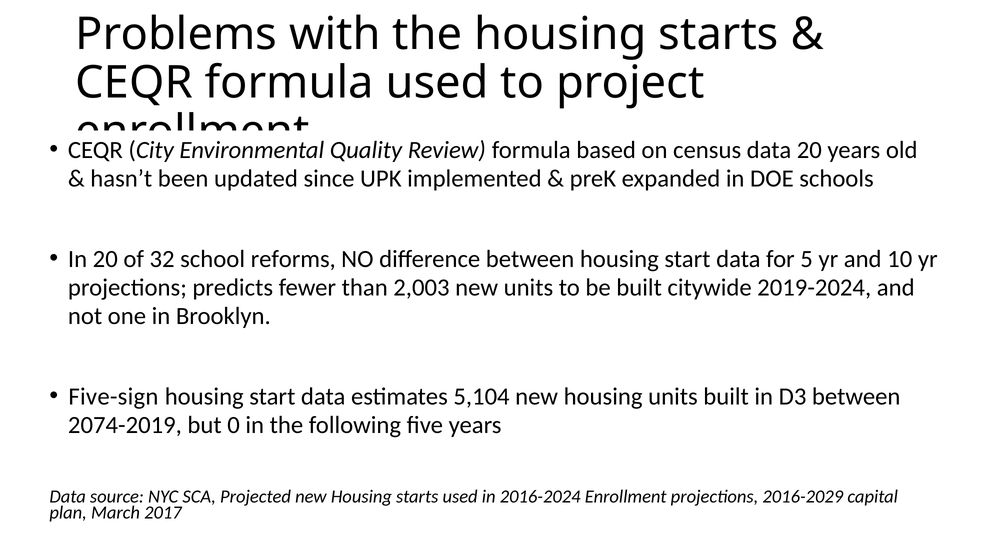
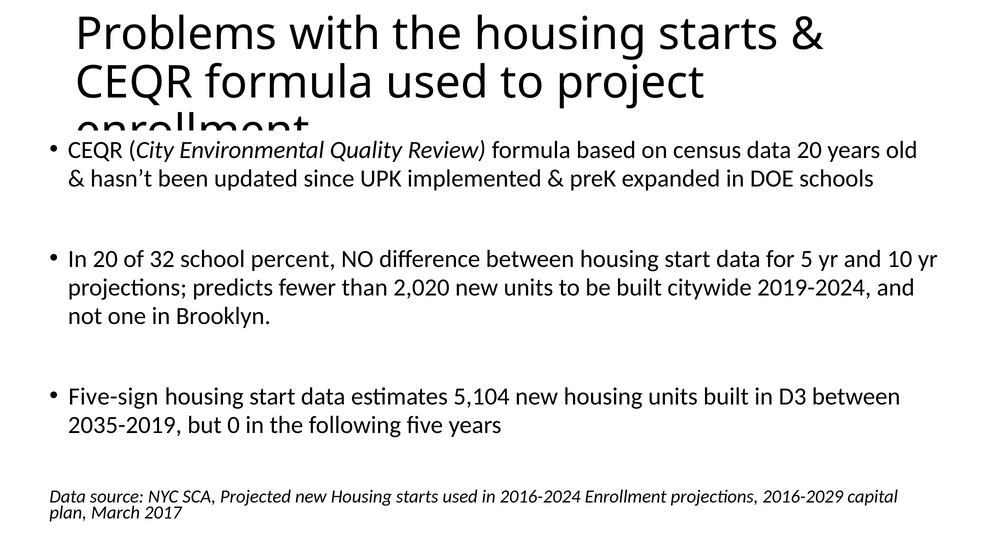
reforms: reforms -> percent
2,003: 2,003 -> 2,020
2074-2019: 2074-2019 -> 2035-2019
